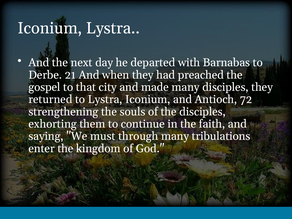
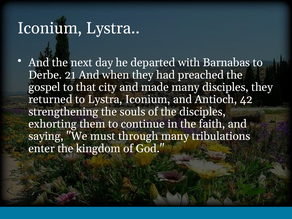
72: 72 -> 42
